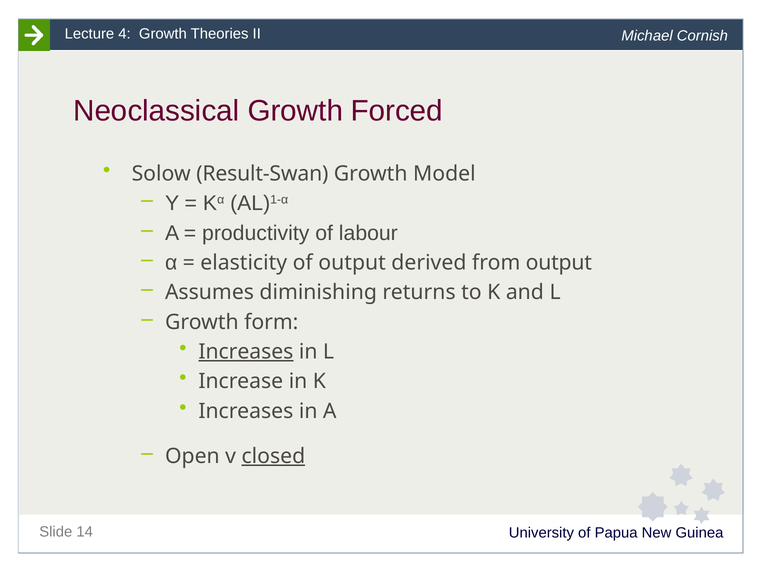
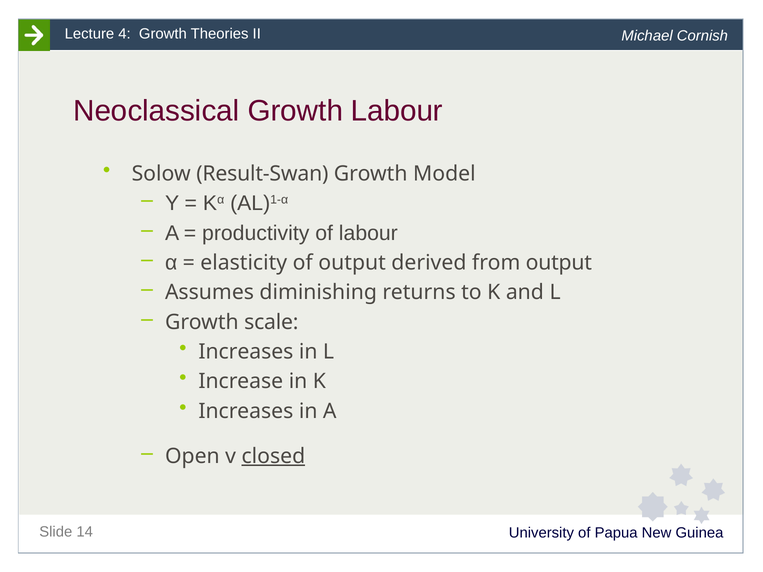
Growth Forced: Forced -> Labour
form: form -> scale
Increases at (246, 352) underline: present -> none
